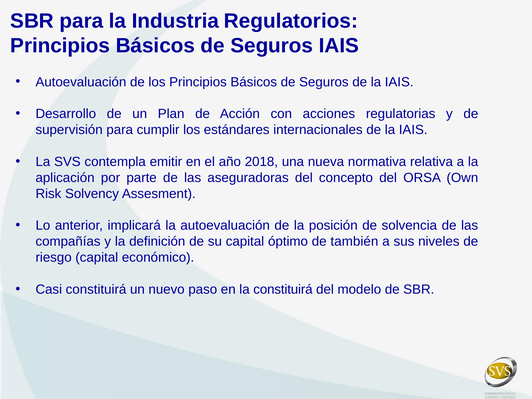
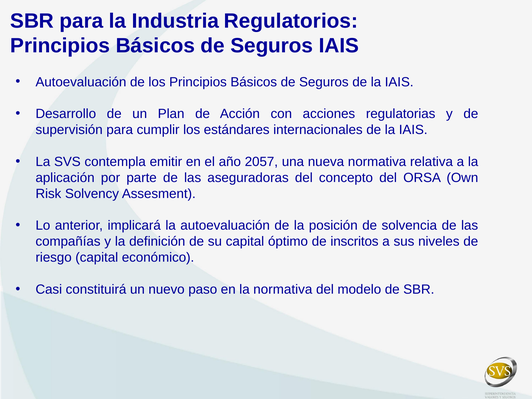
2018: 2018 -> 2057
también: también -> inscritos
la constituirá: constituirá -> normativa
